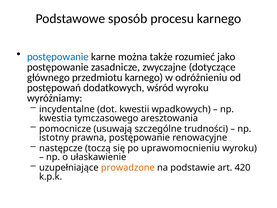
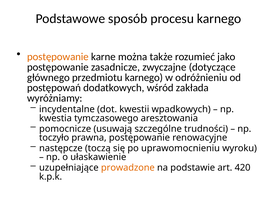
postępowanie at (58, 57) colour: blue -> orange
wśród wyroku: wyroku -> zakłada
istotny: istotny -> toczyło
